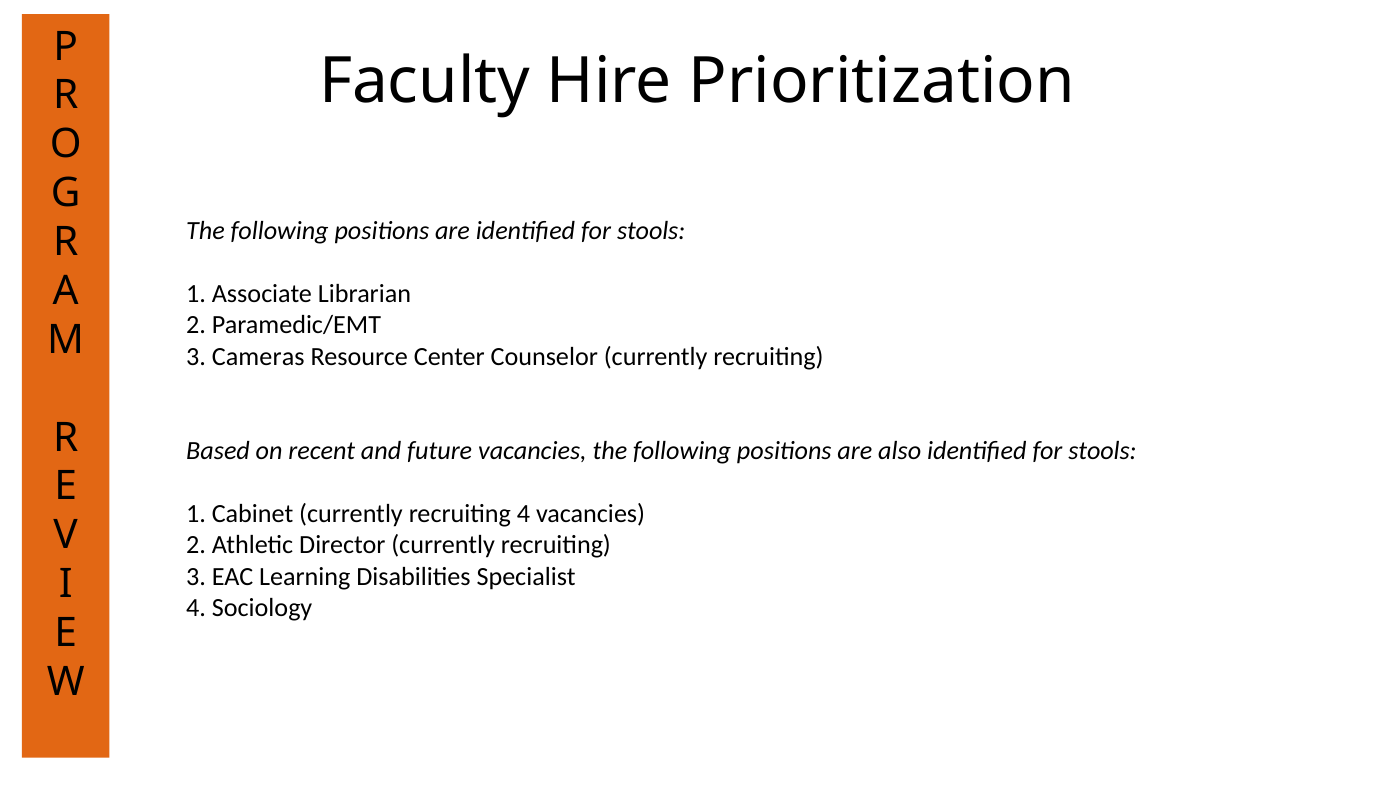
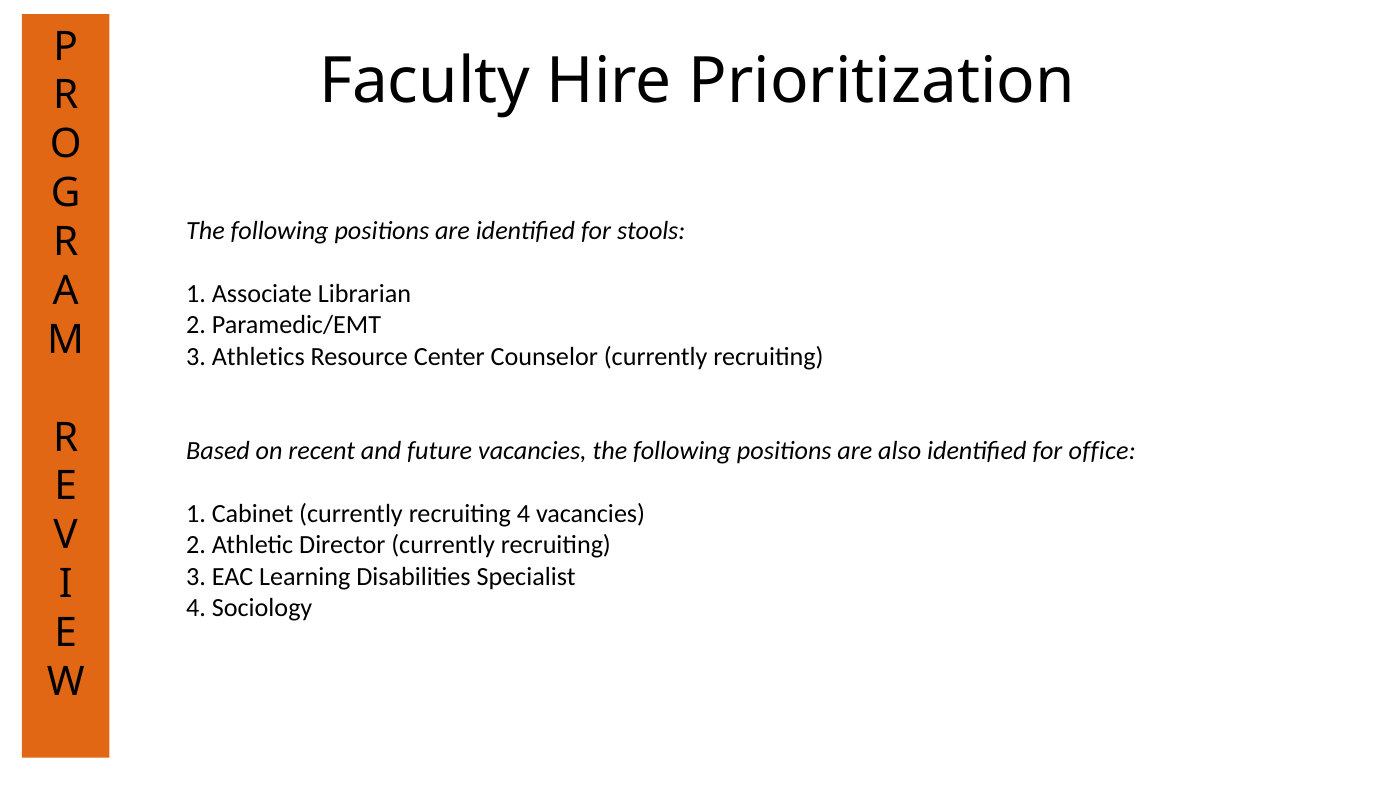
Cameras: Cameras -> Athletics
also identified for stools: stools -> office
